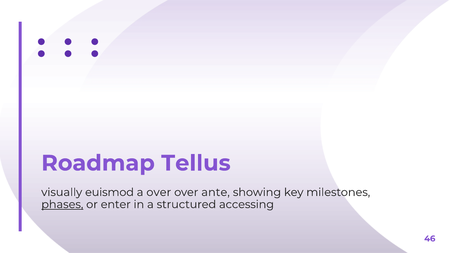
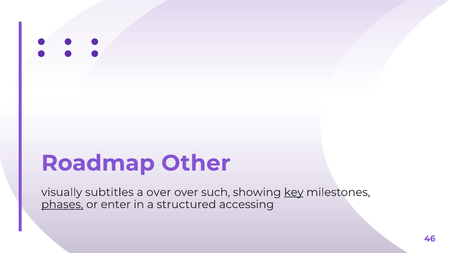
Tellus: Tellus -> Other
euismod: euismod -> subtitles
ante: ante -> such
key underline: none -> present
